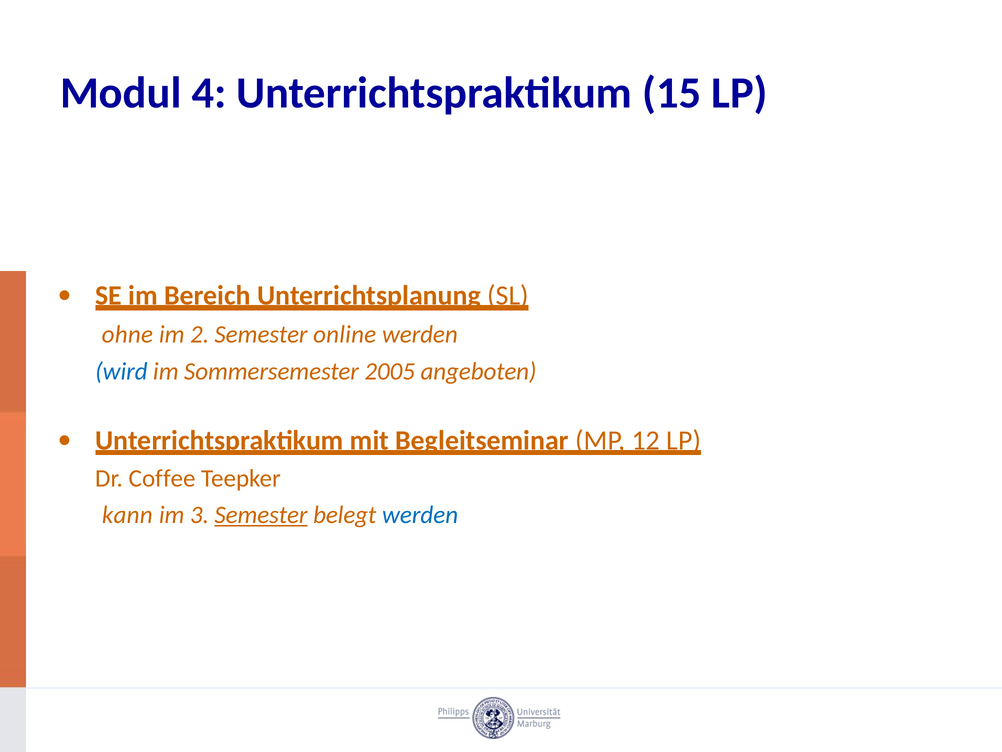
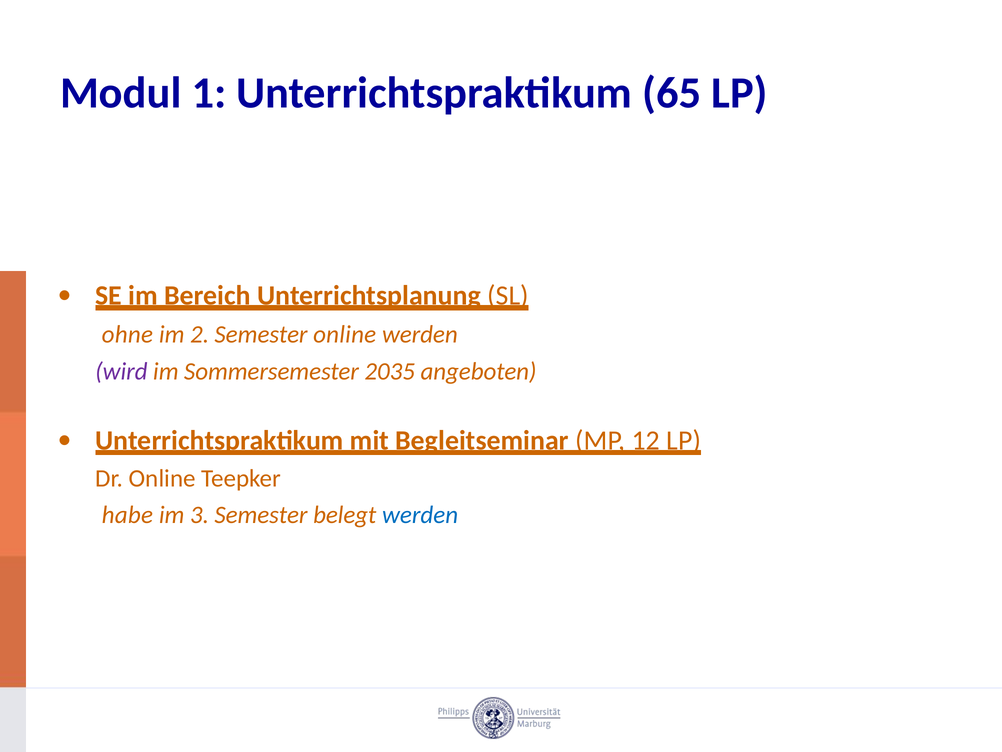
4: 4 -> 1
15: 15 -> 65
wird colour: blue -> purple
2005: 2005 -> 2035
Dr Coffee: Coffee -> Online
kann: kann -> habe
Semester at (261, 514) underline: present -> none
